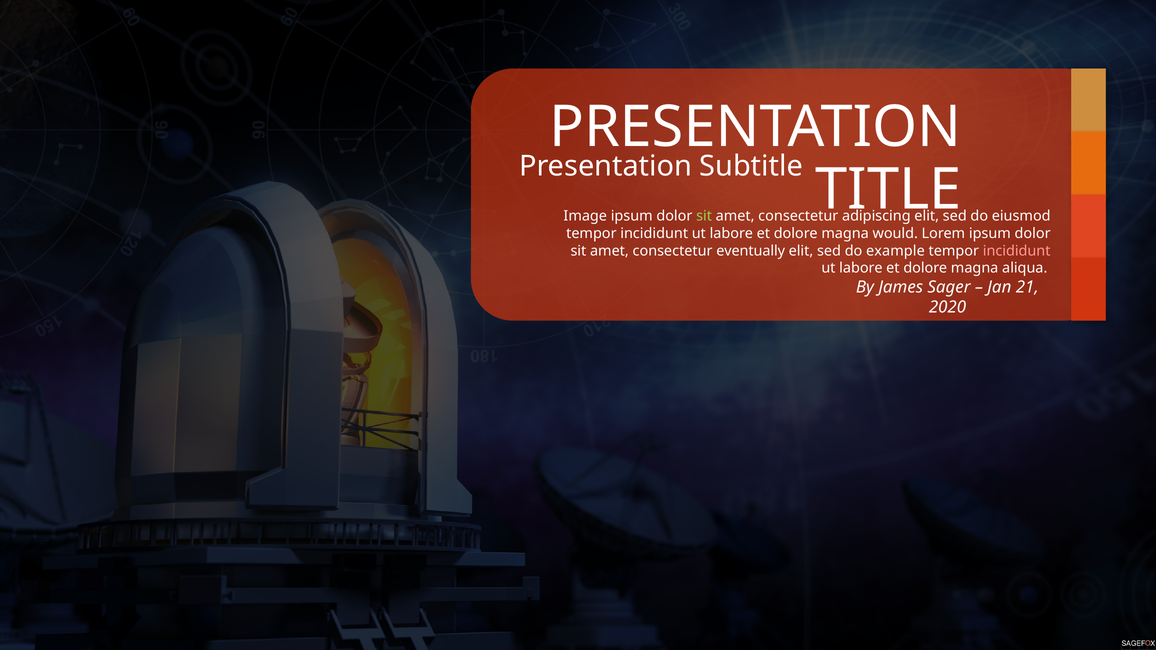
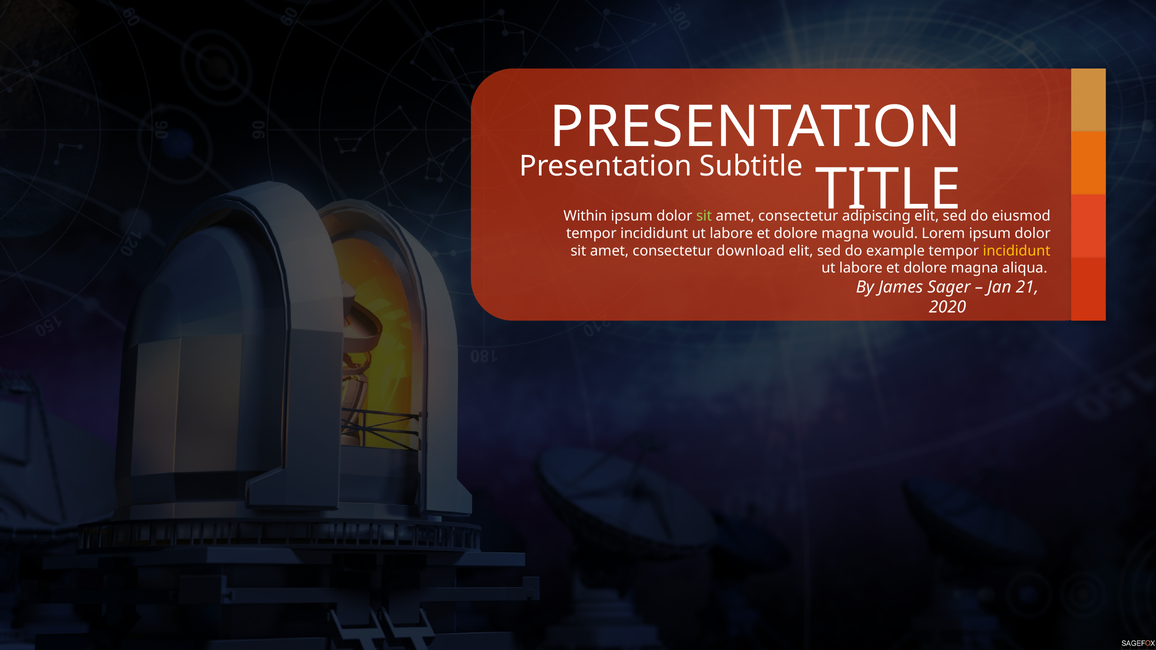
Image: Image -> Within
eventually: eventually -> download
incididunt at (1017, 251) colour: pink -> yellow
